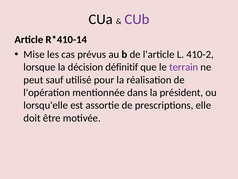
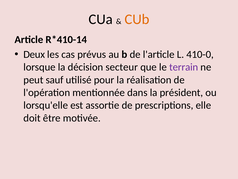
CUb colour: purple -> orange
Mise: Mise -> Deux
410-2: 410-2 -> 410-0
définitif: définitif -> secteur
